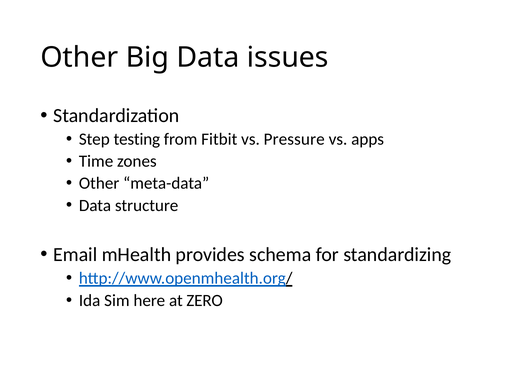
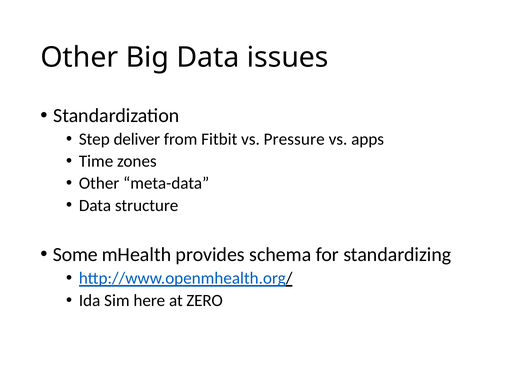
testing: testing -> deliver
Email: Email -> Some
